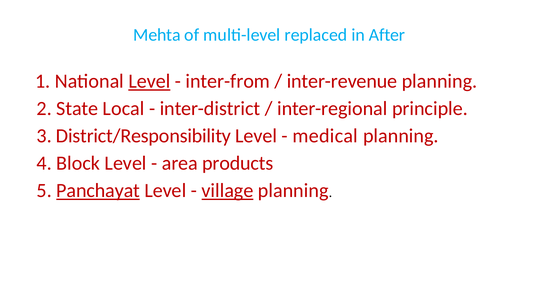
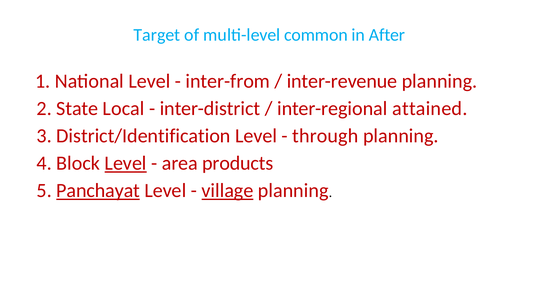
Mehta: Mehta -> Target
replaced: replaced -> common
Level at (149, 81) underline: present -> none
principle: principle -> attained
District/Responsibility: District/Responsibility -> District/Identification
medical: medical -> through
Level at (126, 163) underline: none -> present
